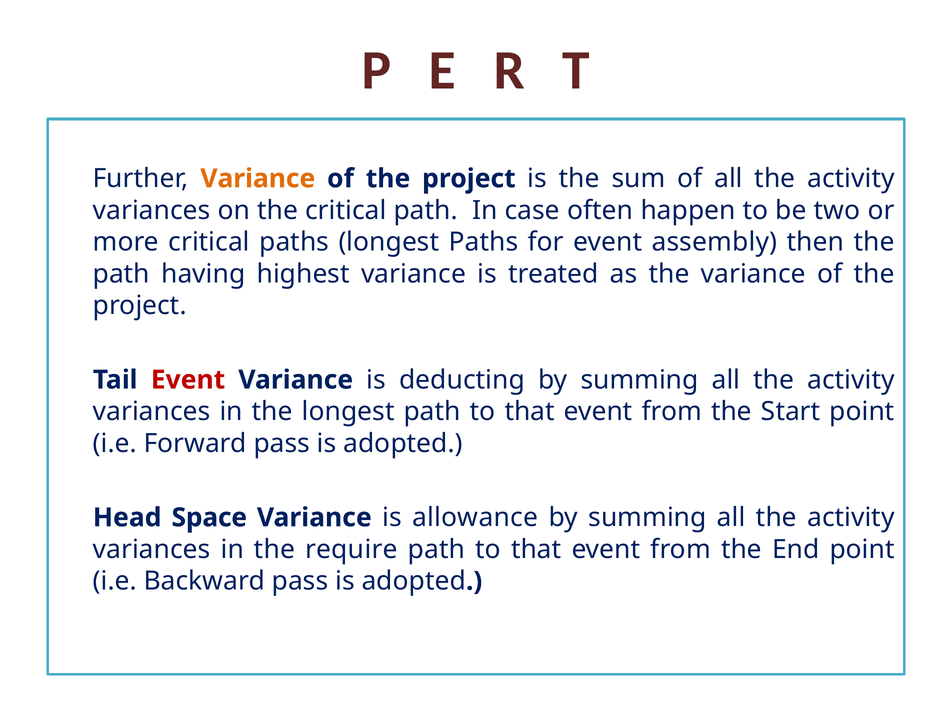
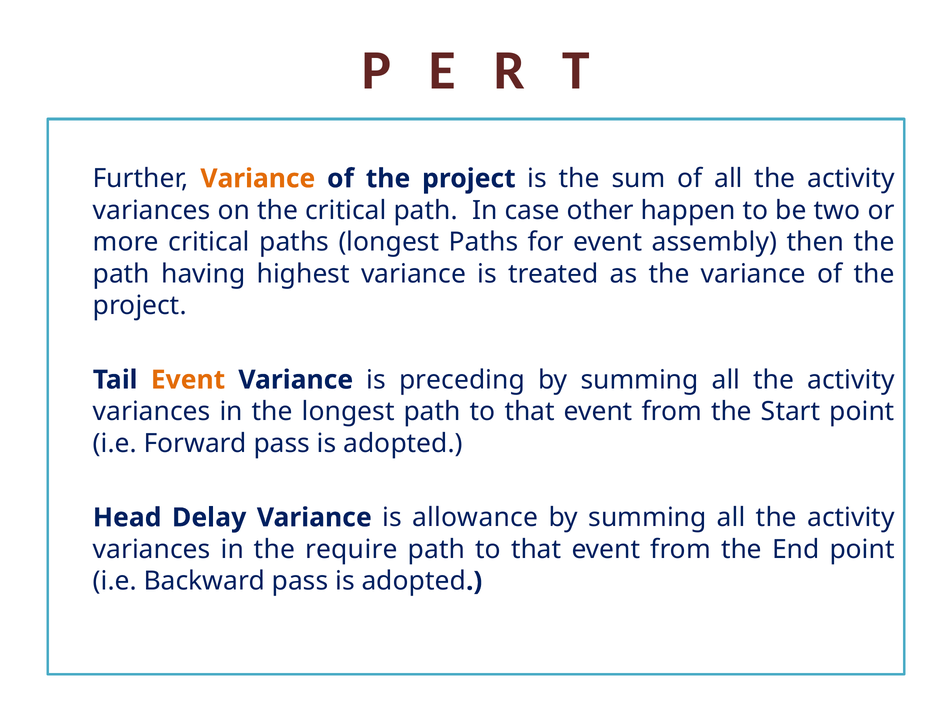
often: often -> other
Event at (188, 380) colour: red -> orange
deducting: deducting -> preceding
Space: Space -> Delay
